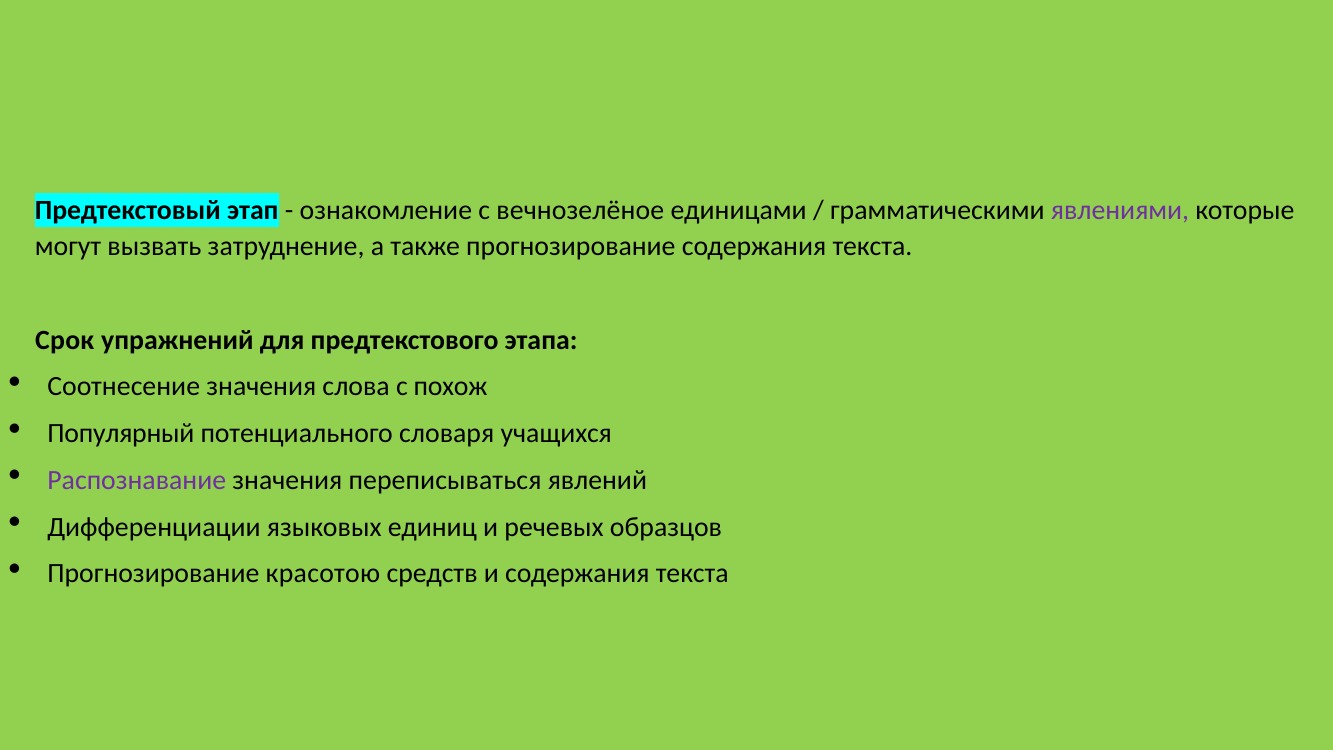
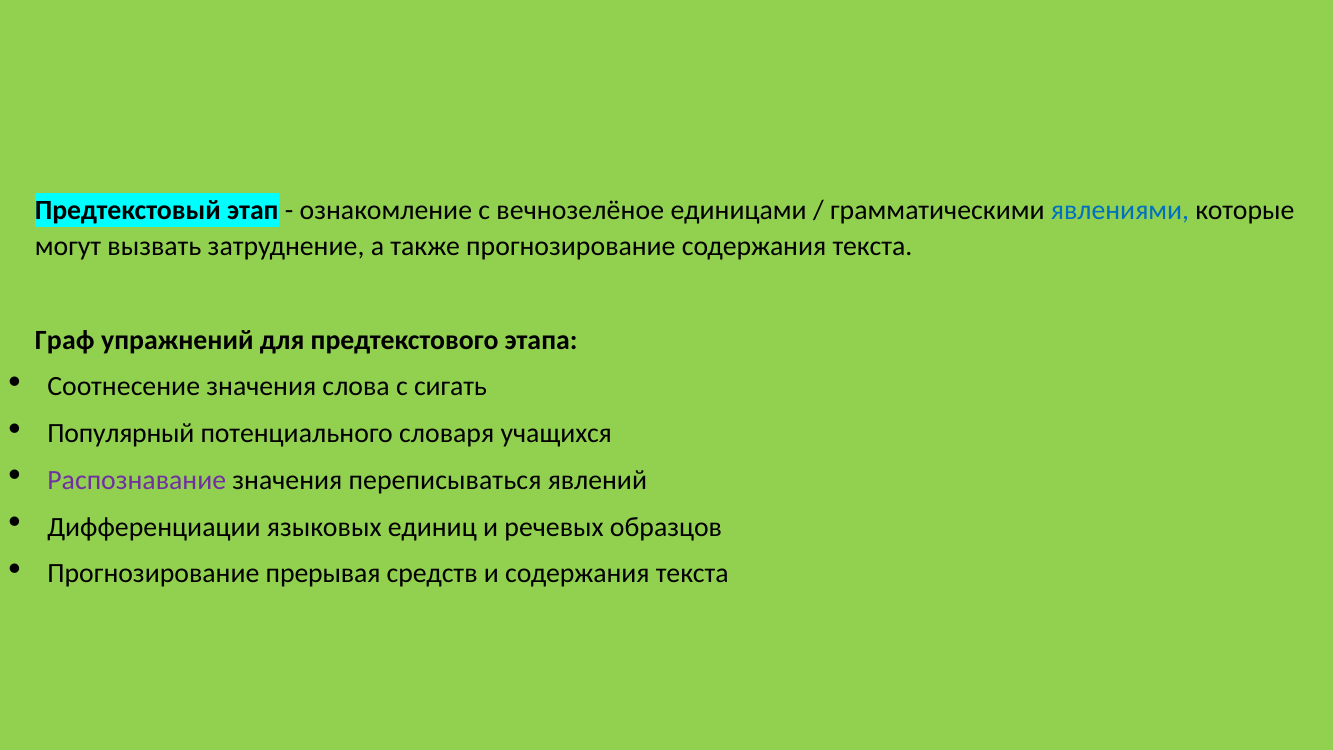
явлениями colour: purple -> blue
Срок: Срок -> Граф
похож: похож -> сигать
красотою: красотою -> прерывая
